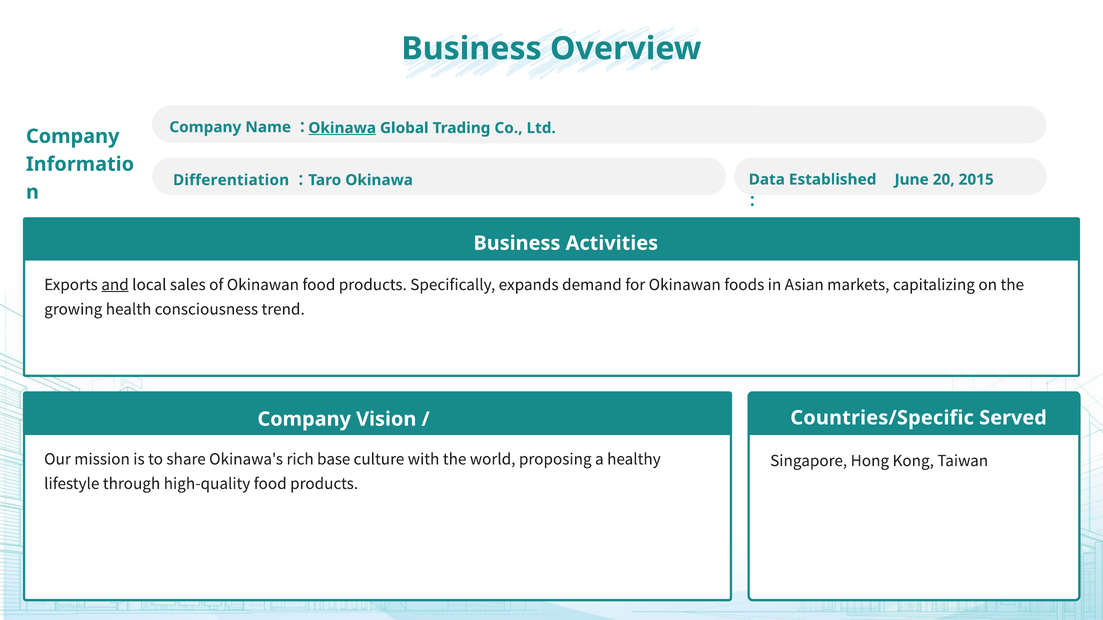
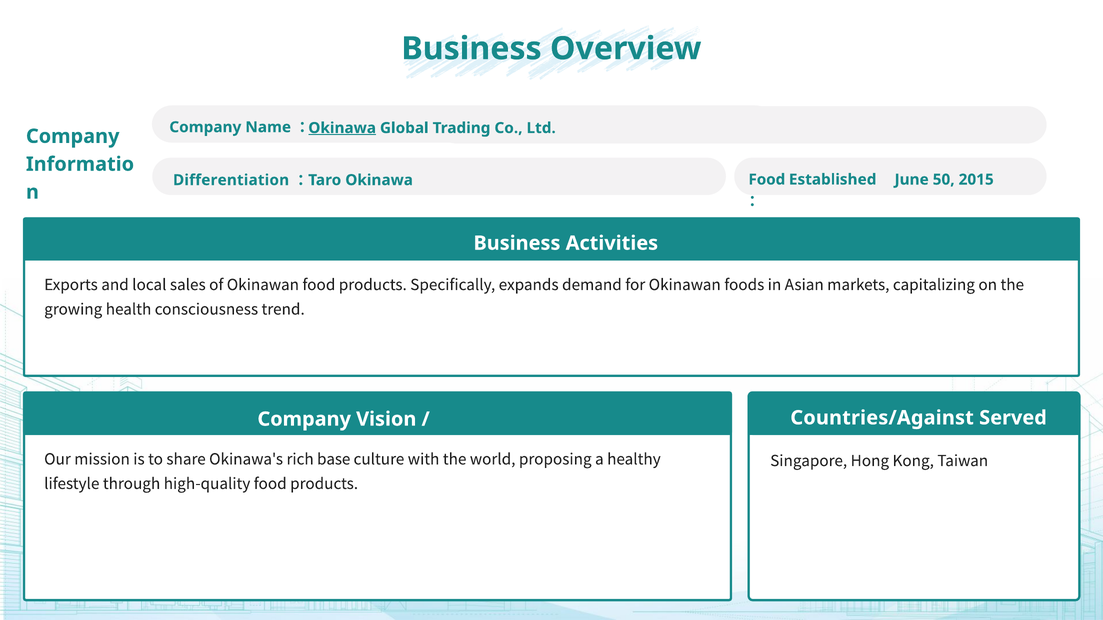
Data at (767, 180): Data -> Food
20: 20 -> 50
and underline: present -> none
Countries/Specific: Countries/Specific -> Countries/Against
